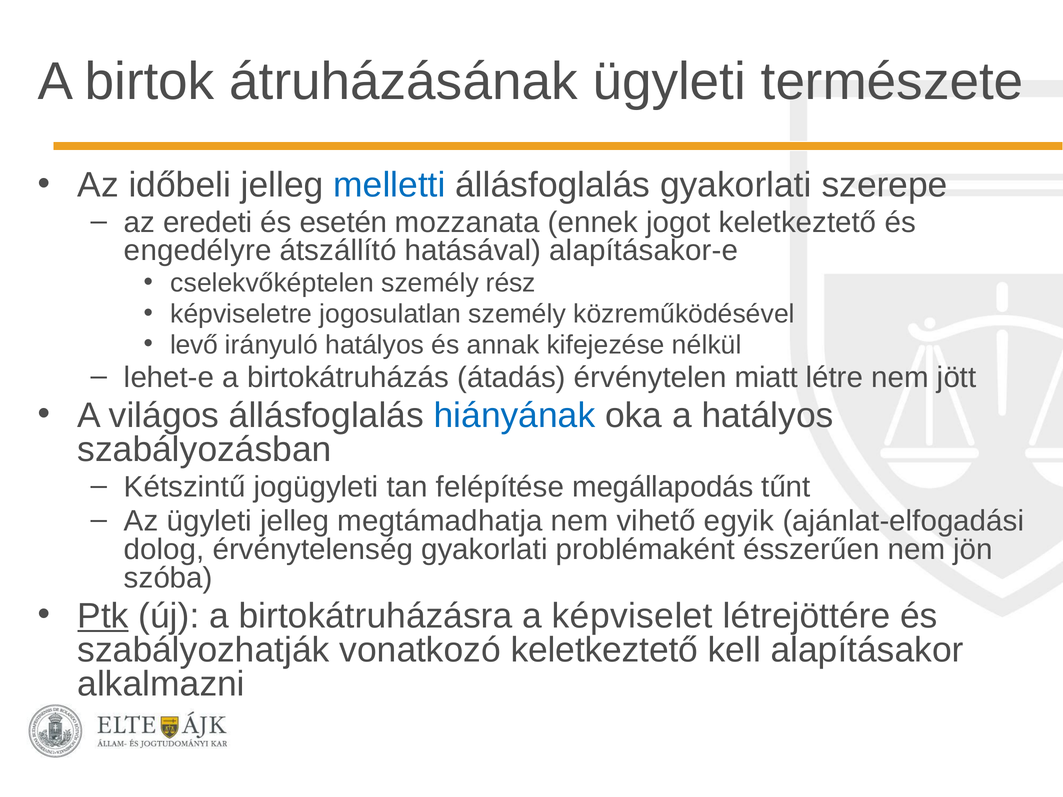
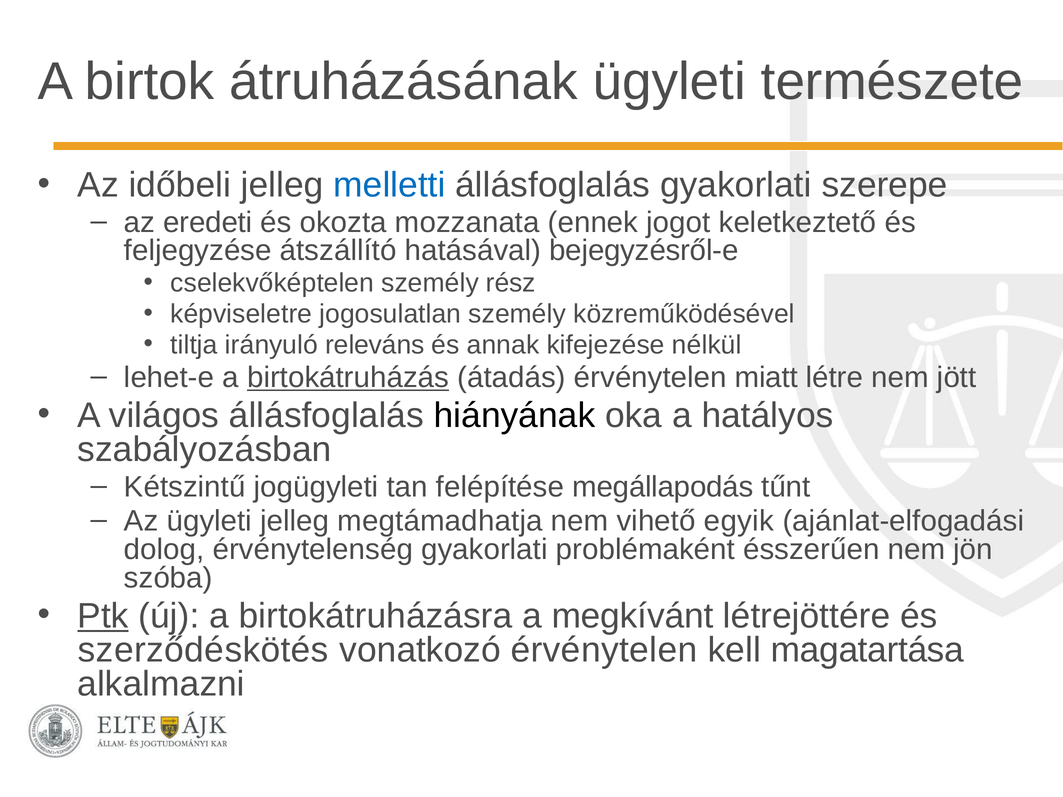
esetén: esetén -> okozta
engedélyre: engedélyre -> feljegyzése
alapításakor-e: alapításakor-e -> bejegyzésről-e
levő: levő -> tiltja
irányuló hatályos: hatályos -> releváns
birtokátruházás underline: none -> present
hiányának colour: blue -> black
képviselet: képviselet -> megkívánt
szabályozhatják: szabályozhatják -> szerződéskötés
vonatkozó keletkeztető: keletkeztető -> érvénytelen
alapításakor: alapításakor -> magatartása
